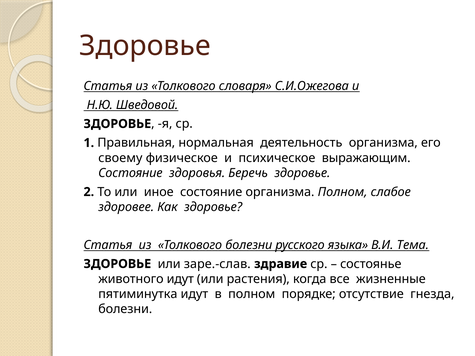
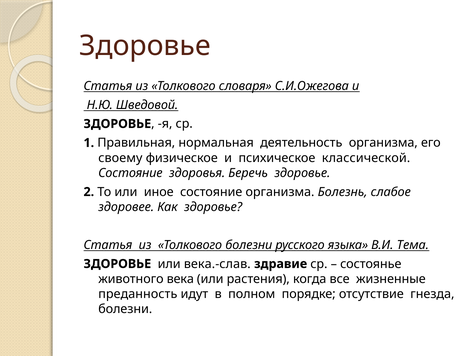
выражающим: выражающим -> классической
организма Полном: Полном -> Болезнь
заре.-слав: заре.-слав -> века.-слав
животного идут: идут -> века
пятиминутка: пятиминутка -> преданность
